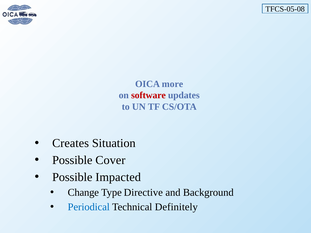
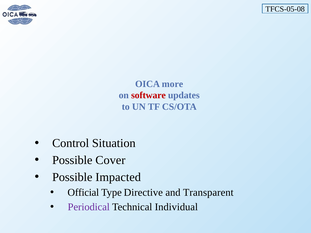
Creates: Creates -> Control
Change: Change -> Official
Background: Background -> Transparent
Periodical colour: blue -> purple
Definitely: Definitely -> Individual
